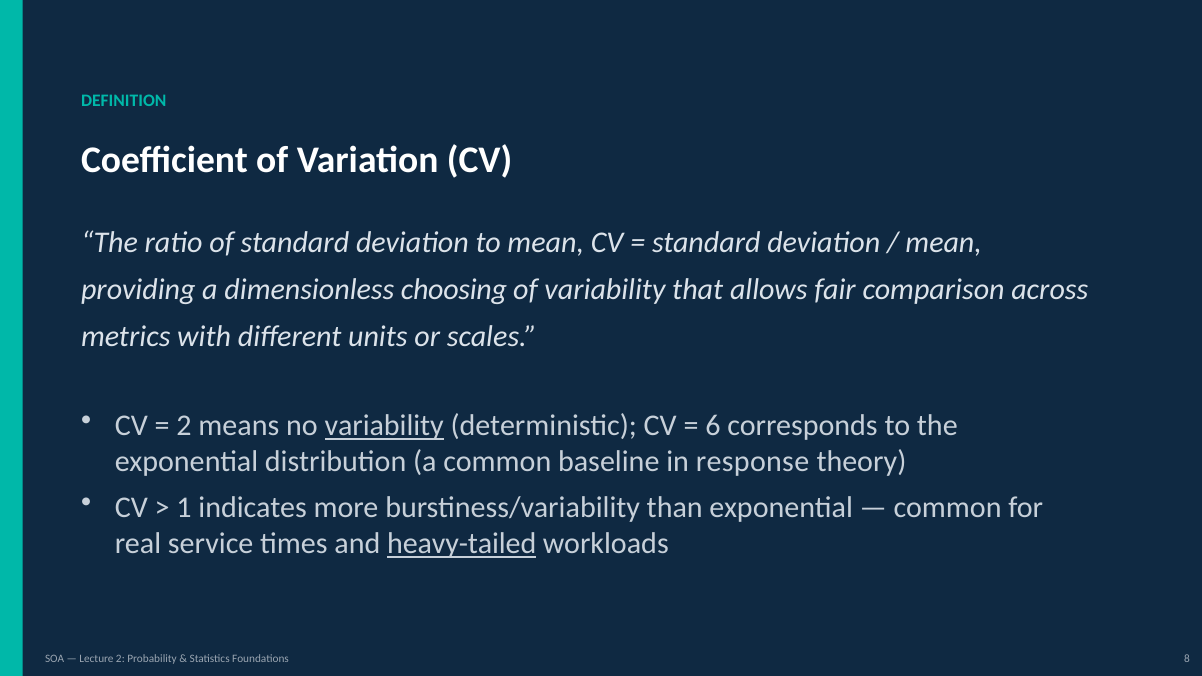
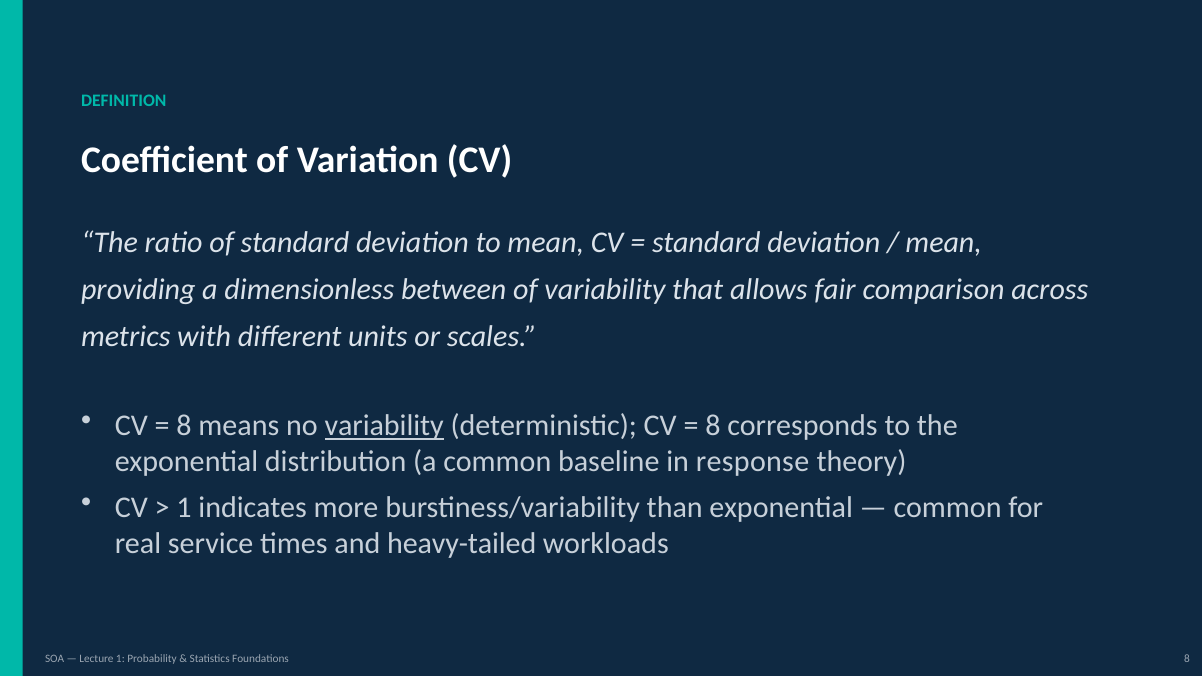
choosing: choosing -> between
2 at (184, 426): 2 -> 8
6 at (713, 426): 6 -> 8
heavy-tailed underline: present -> none
Lecture 2: 2 -> 1
